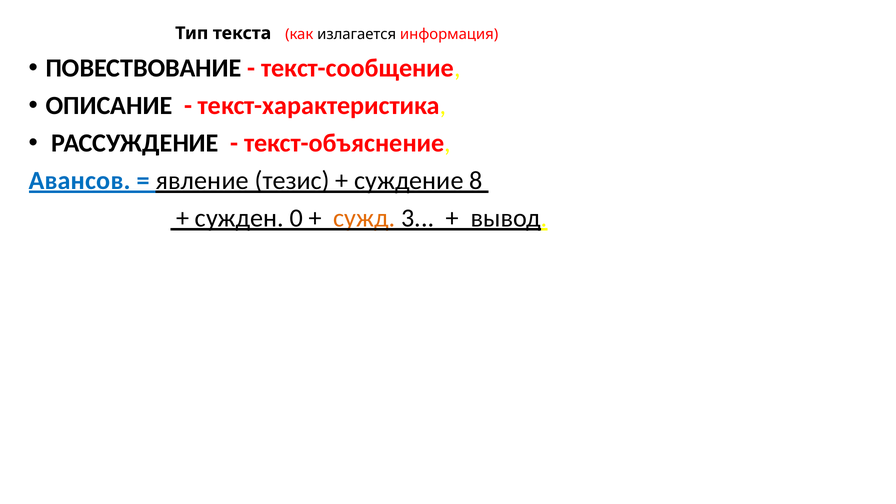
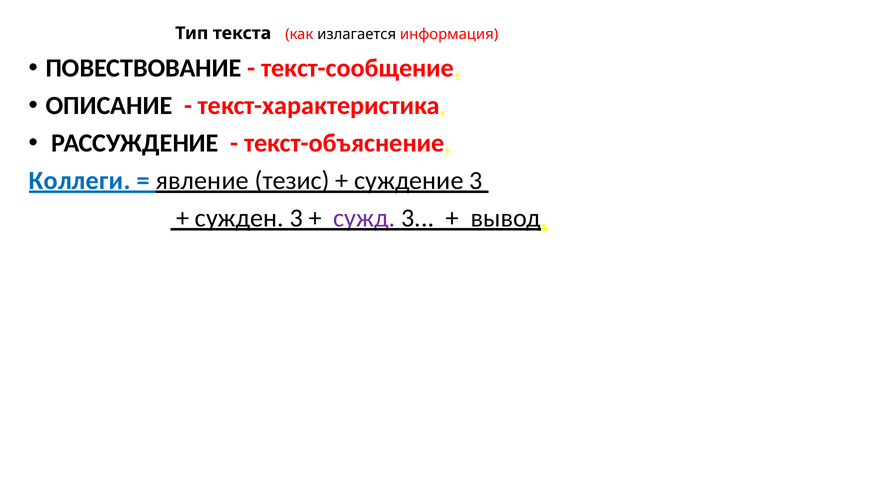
Авансов: Авансов -> Коллеги
суждение 8: 8 -> 3
сужден 0: 0 -> 3
сужд colour: orange -> purple
